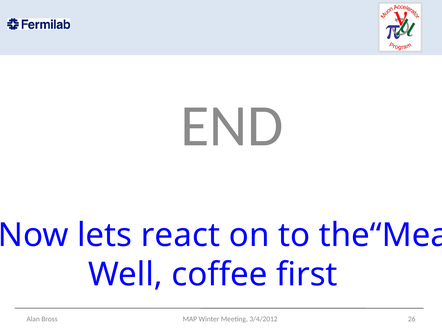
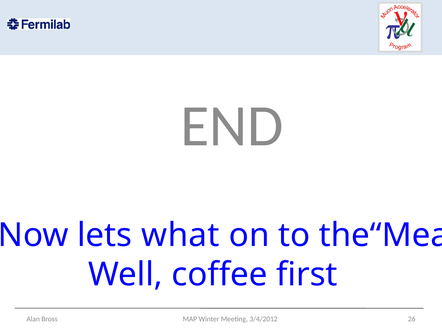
react: react -> what
